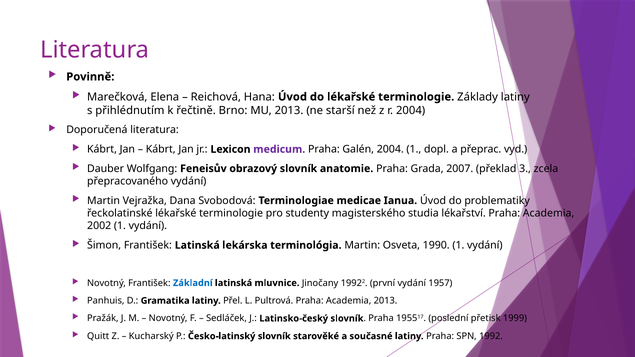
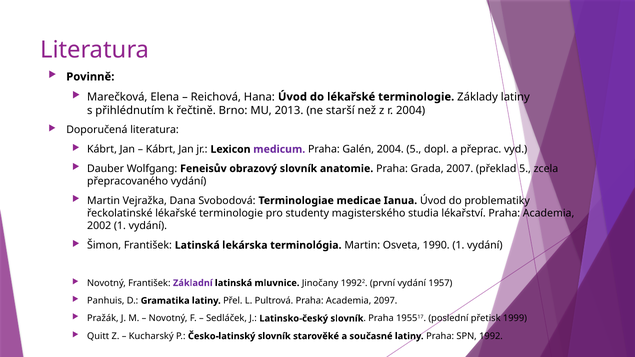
2004 1: 1 -> 5
překlad 3: 3 -> 5
Základní colour: blue -> purple
Academia 2013: 2013 -> 2097
